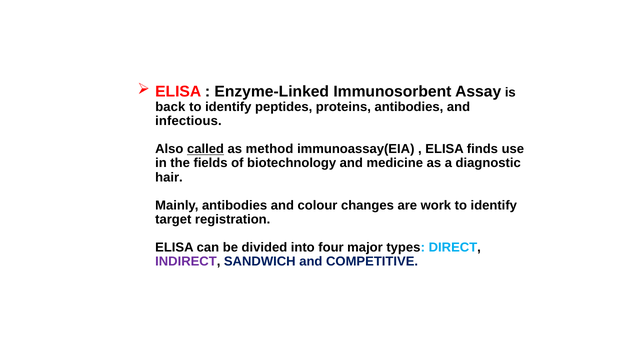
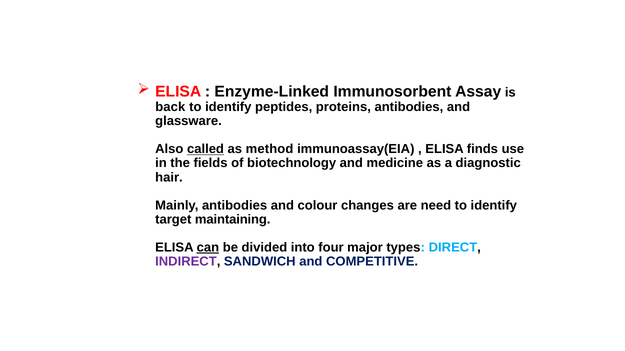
infectious: infectious -> glassware
work: work -> need
registration: registration -> maintaining
can underline: none -> present
